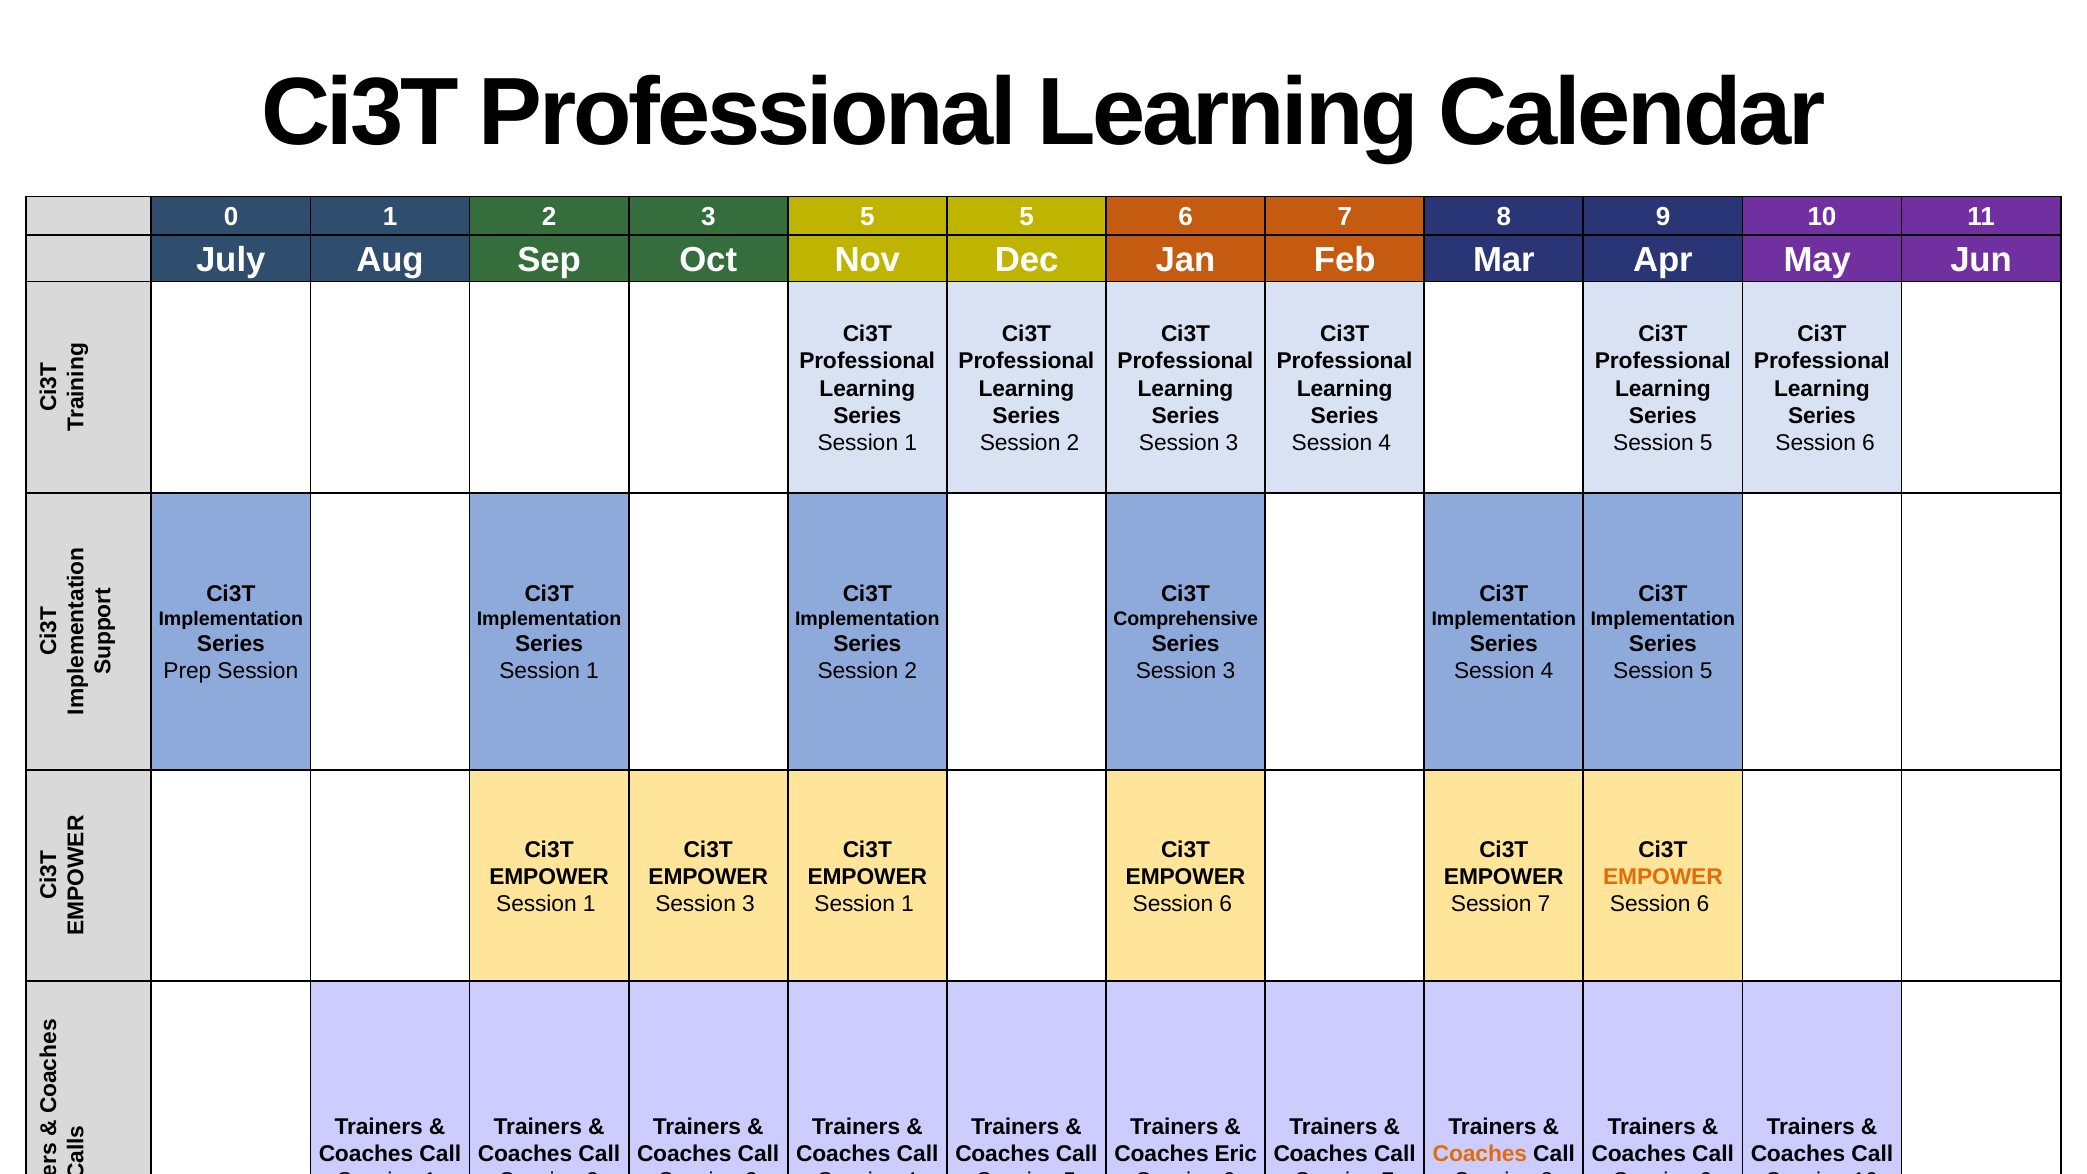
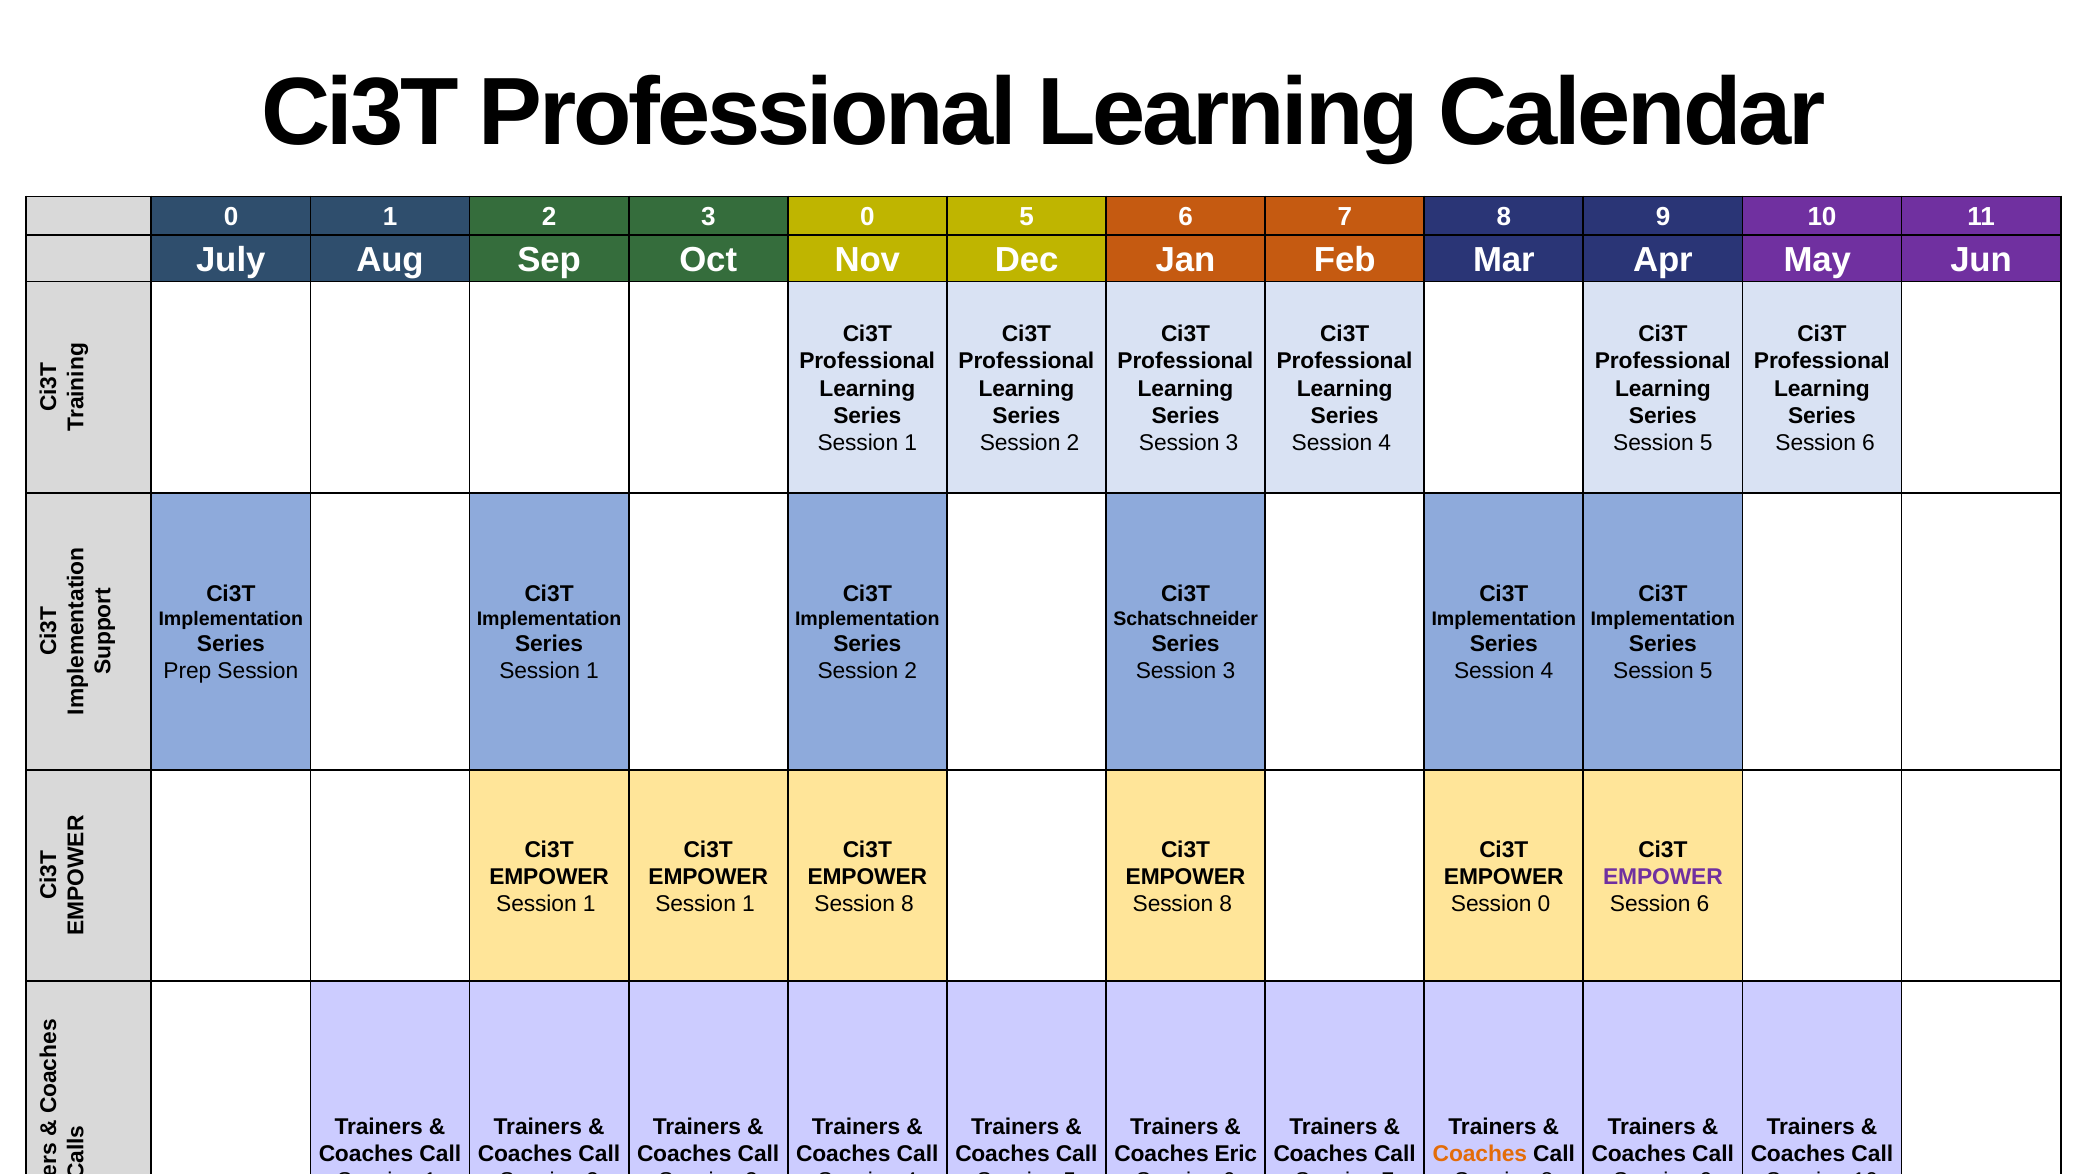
3 5: 5 -> 0
Comprehensive: Comprehensive -> Schatschneider
EMPOWER at (1663, 877) colour: orange -> purple
3 at (748, 904): 3 -> 1
1 at (907, 904): 1 -> 8
6 at (1226, 904): 6 -> 8
7 at (1544, 904): 7 -> 0
